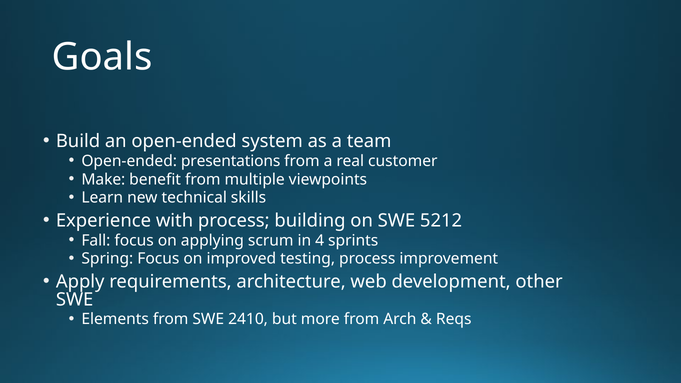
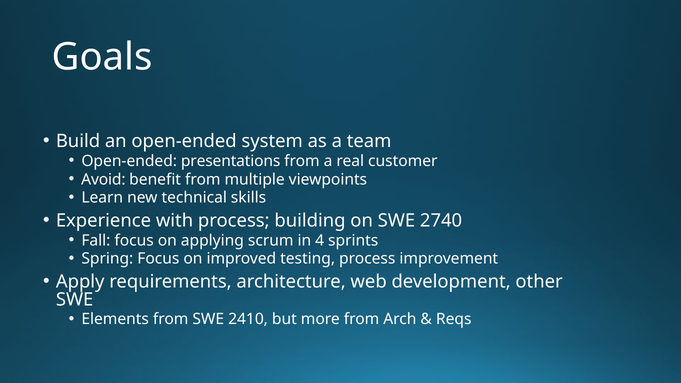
Make: Make -> Avoid
5212: 5212 -> 2740
